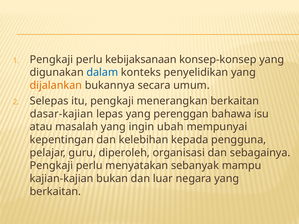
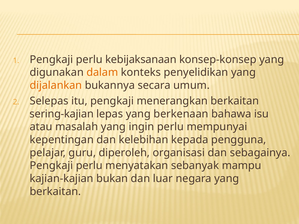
dalam colour: blue -> orange
dasar-kajian: dasar-kajian -> sering-kajian
perenggan: perenggan -> berkenaan
ingin ubah: ubah -> perlu
